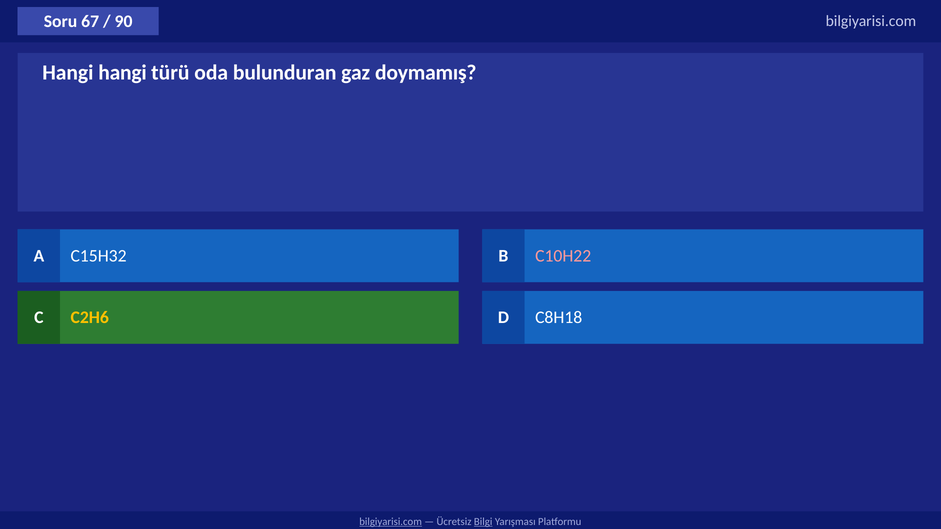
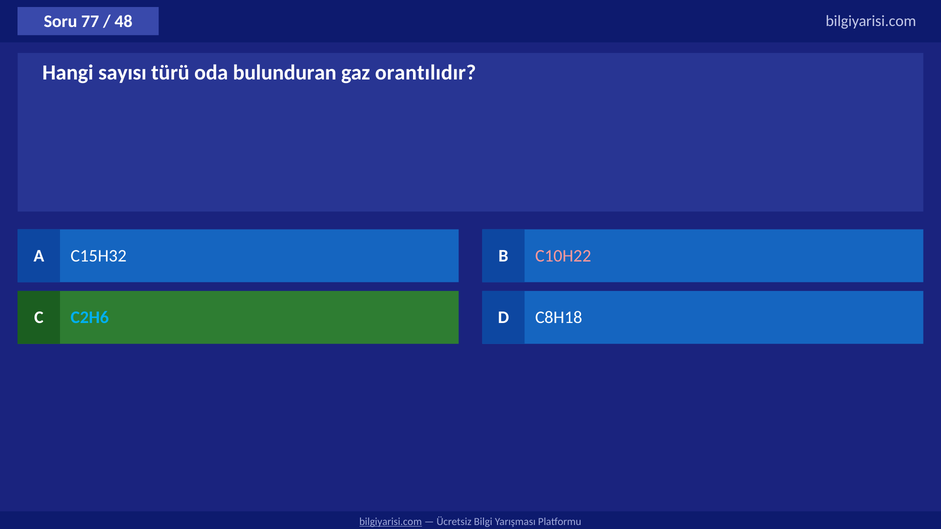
67: 67 -> 77
90: 90 -> 48
Hangi hangi: hangi -> sayısı
doymamış: doymamış -> orantılıdır
C2H6 colour: yellow -> light blue
Bilgi underline: present -> none
